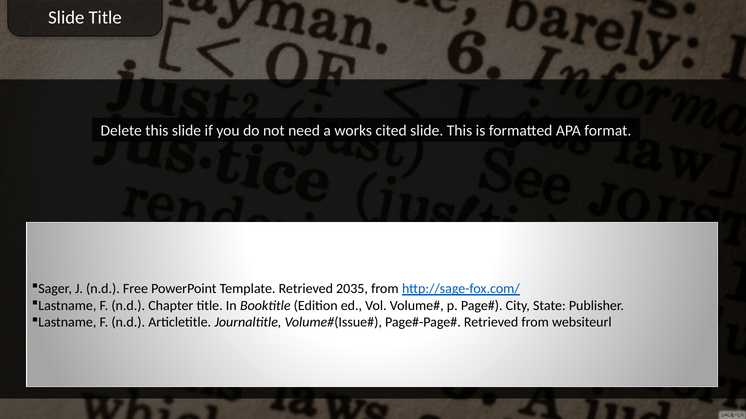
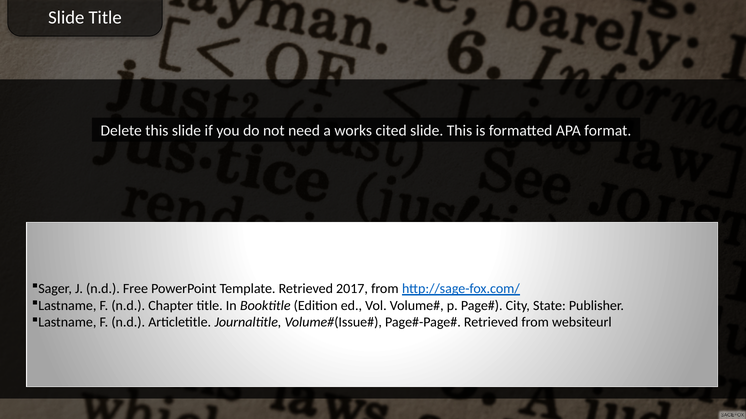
2035: 2035 -> 2017
